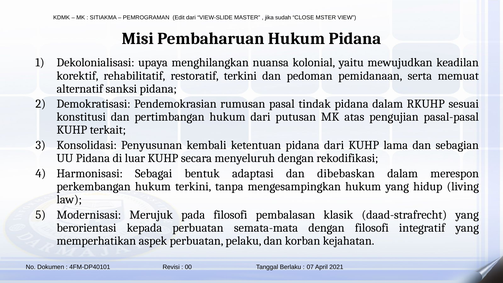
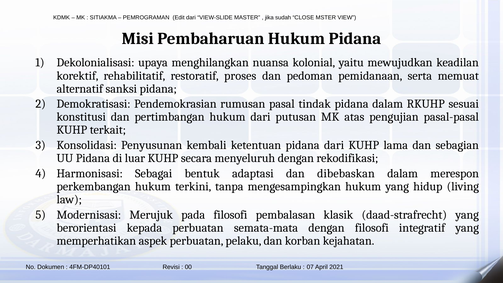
restoratif terkini: terkini -> proses
